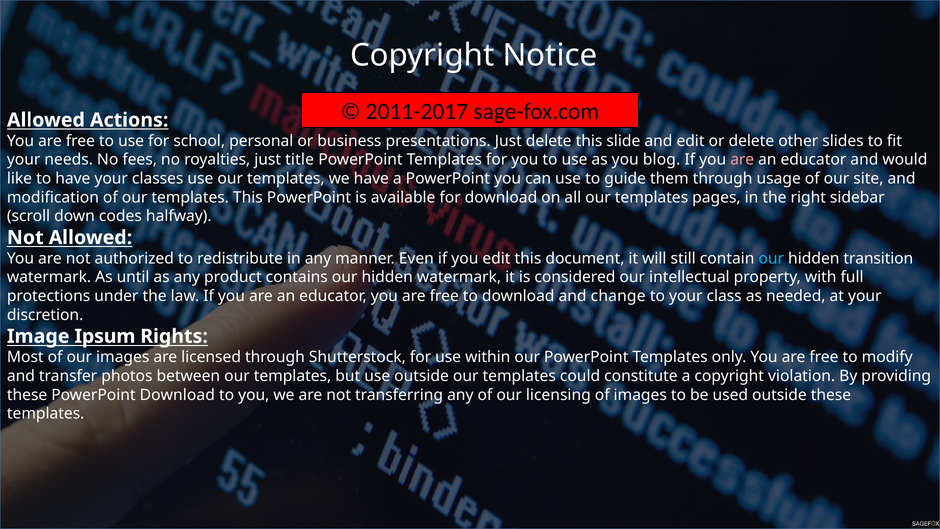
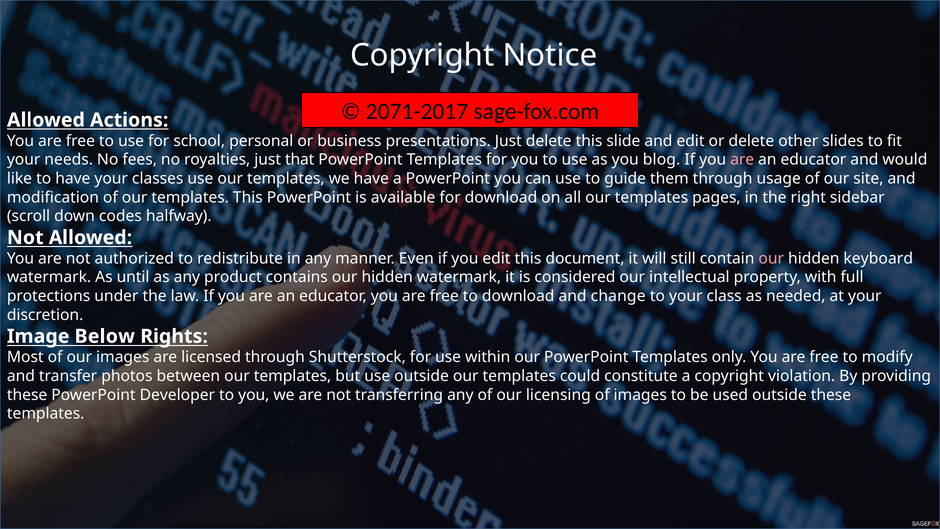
2011-2017: 2011-2017 -> 2071-2017
title: title -> that
our at (771, 258) colour: light blue -> pink
transition: transition -> keyboard
Ipsum: Ipsum -> Below
PowerPoint Download: Download -> Developer
